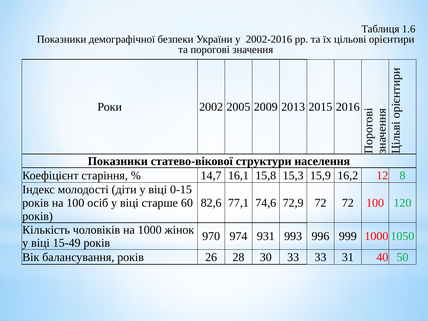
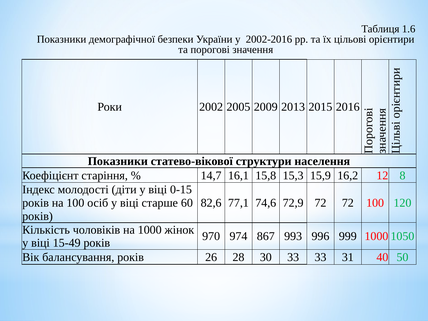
931: 931 -> 867
